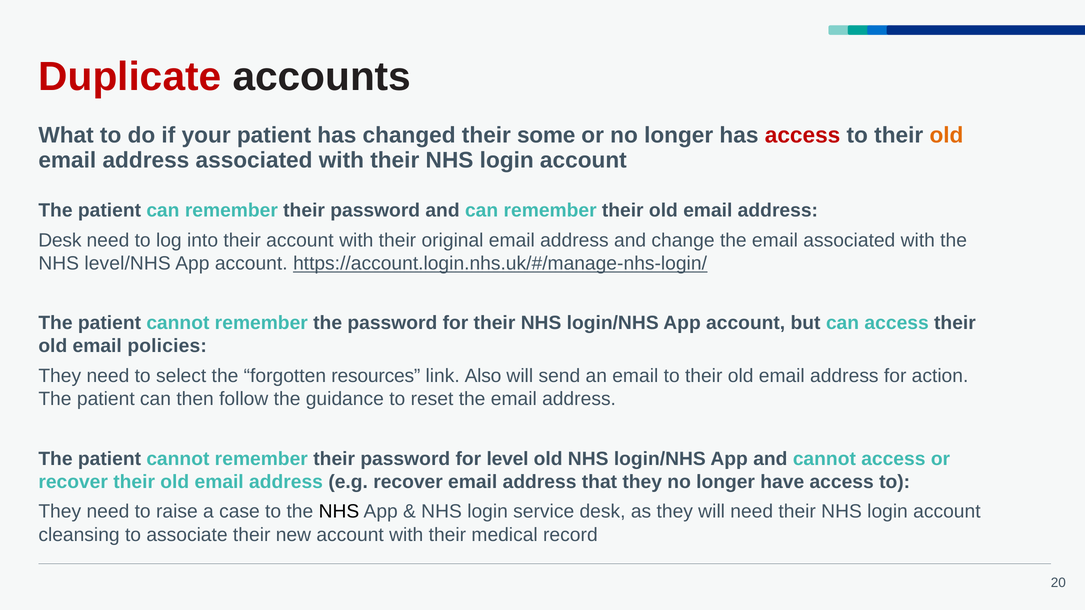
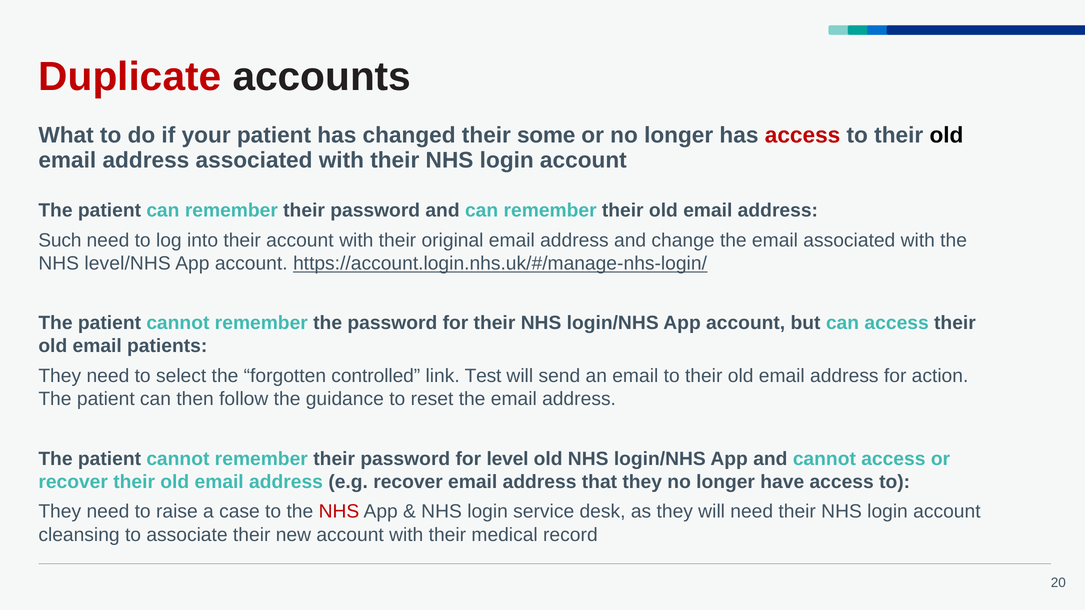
old at (946, 136) colour: orange -> black
Desk at (60, 240): Desk -> Such
policies: policies -> patients
resources: resources -> controlled
Also: Also -> Test
NHS at (339, 512) colour: black -> red
